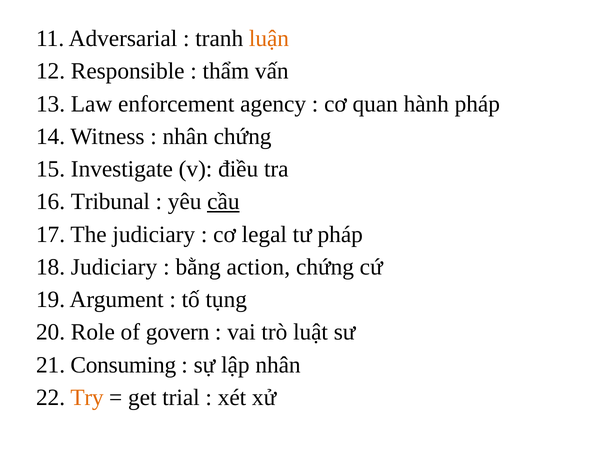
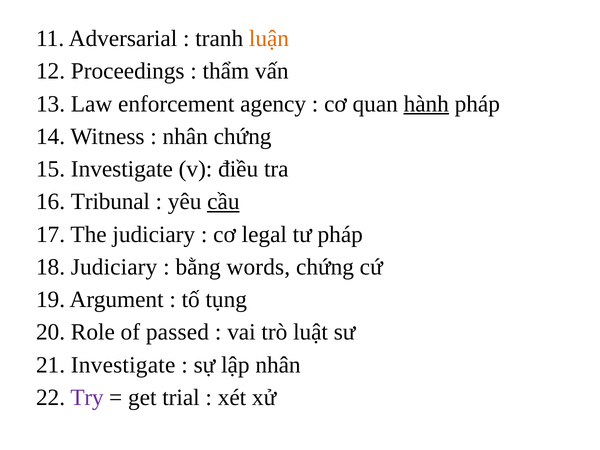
Responsible: Responsible -> Proceedings
hành underline: none -> present
action: action -> words
govern: govern -> passed
21 Consuming: Consuming -> Investigate
Try colour: orange -> purple
